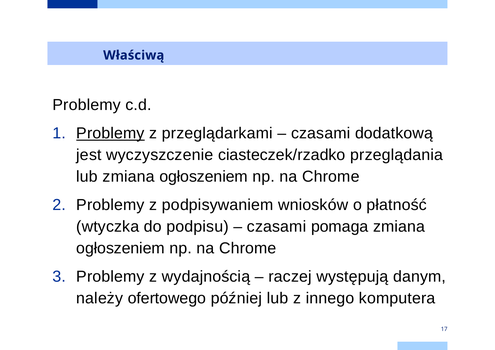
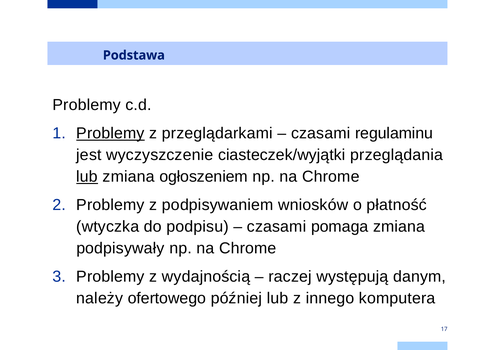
Właściwą: Właściwą -> Podstawa
dodatkową: dodatkową -> regulaminu
ciasteczek/rzadko: ciasteczek/rzadko -> ciasteczek/wyjątki
lub at (87, 177) underline: none -> present
ogłoszeniem at (121, 248): ogłoszeniem -> podpisywały
